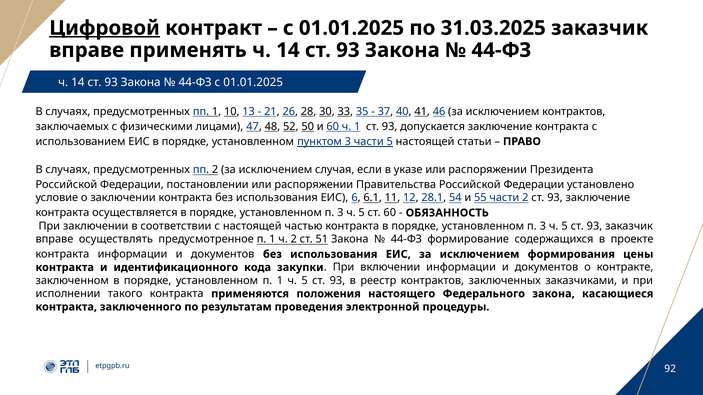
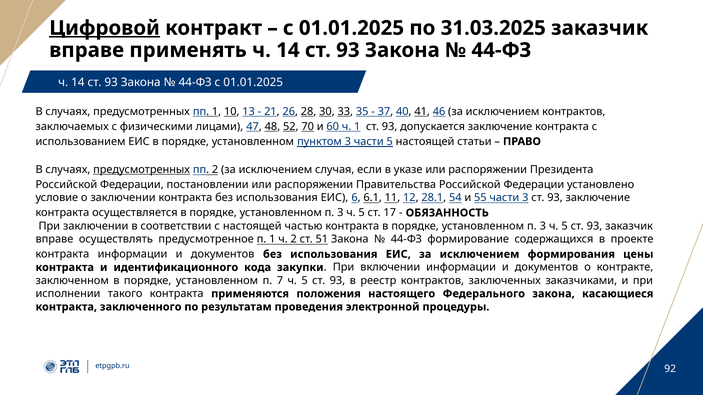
50: 50 -> 70
предусмотренных at (142, 170) underline: none -> present
части 2: 2 -> 3
ст 60: 60 -> 17
установленном п 1: 1 -> 7
